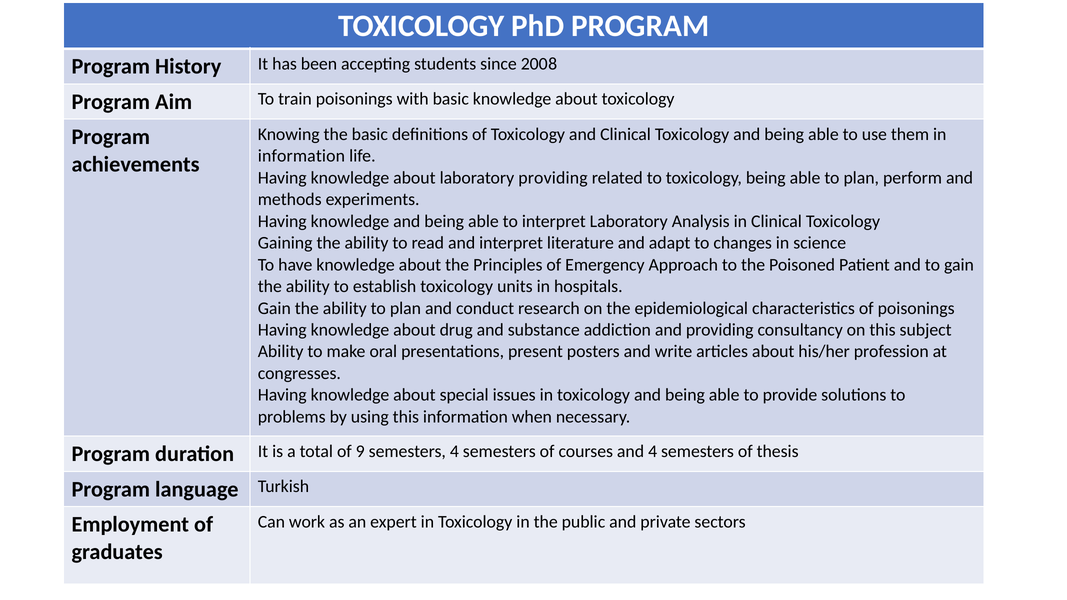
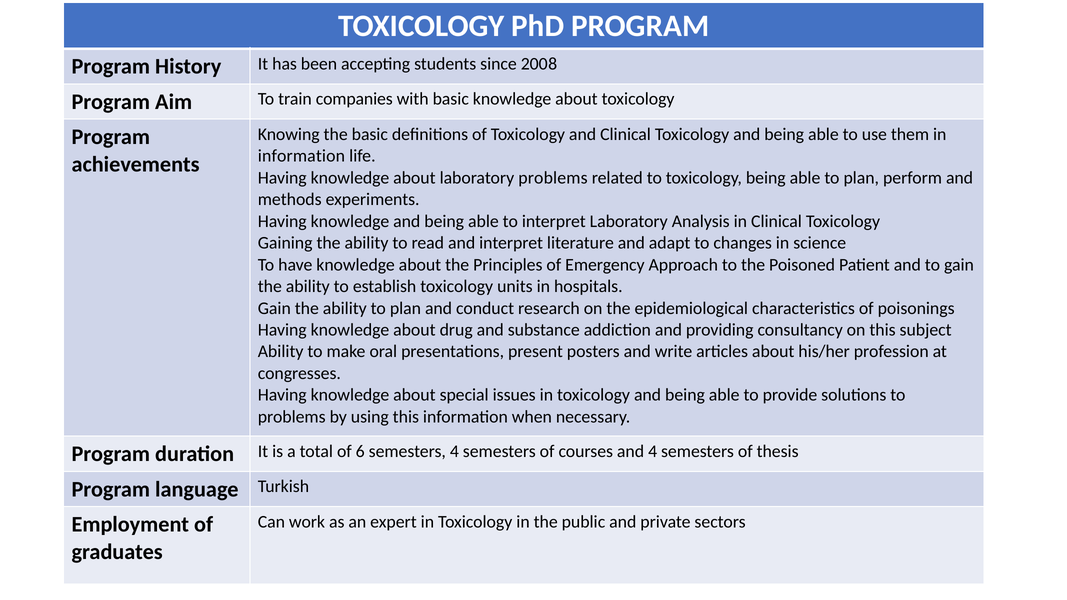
train poisonings: poisonings -> companies
laboratory providing: providing -> problems
9: 9 -> 6
